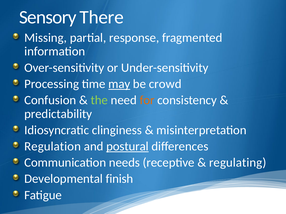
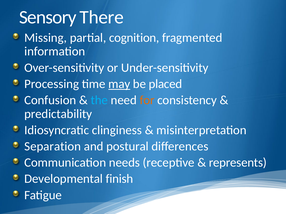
response: response -> cognition
crowd: crowd -> placed
the colour: light green -> light blue
Regulation: Regulation -> Separation
postural underline: present -> none
regulating: regulating -> represents
